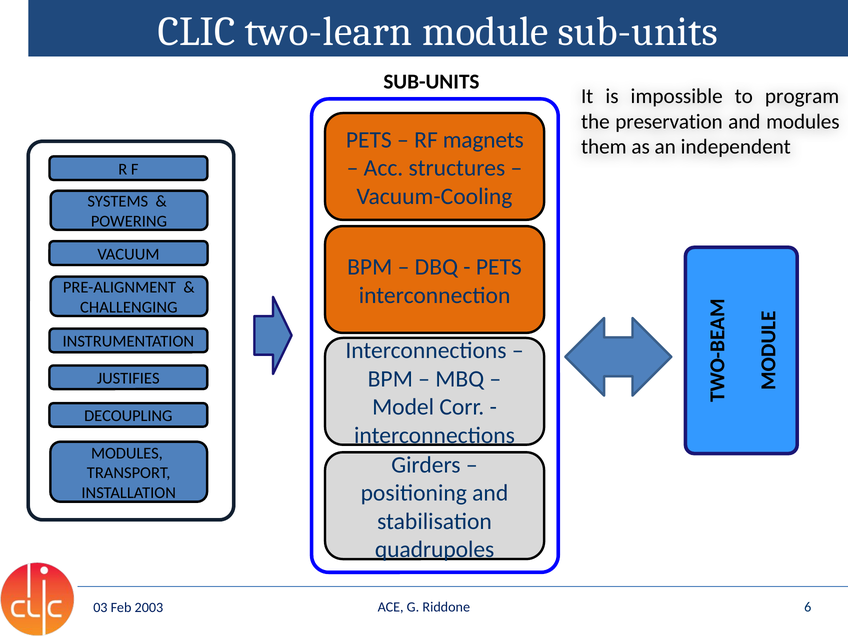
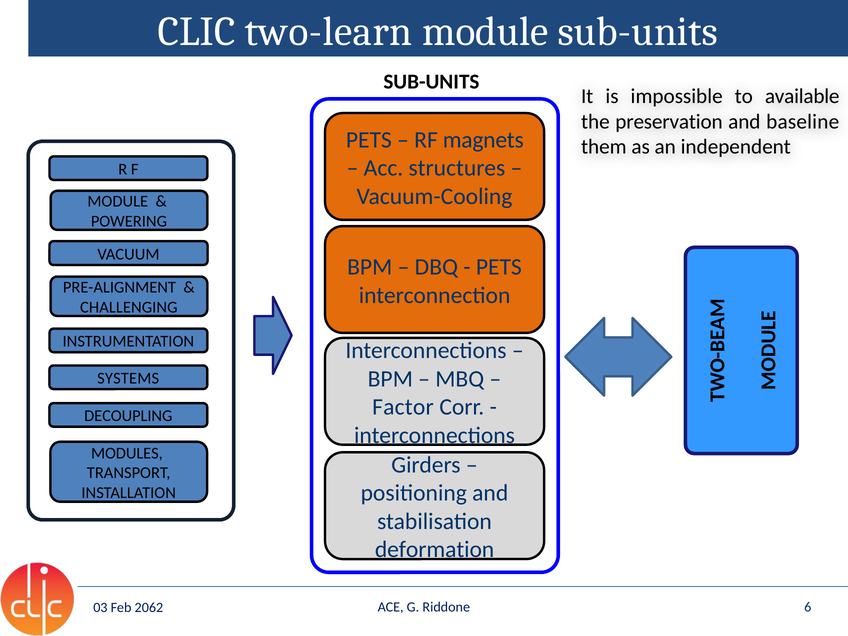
program: program -> available
and modules: modules -> baseline
SYSTEMS at (118, 202): SYSTEMS -> MODULE
JUSTIFIES: JUSTIFIES -> SYSTEMS
Model: Model -> Factor
quadrupoles: quadrupoles -> deformation
2003: 2003 -> 2062
